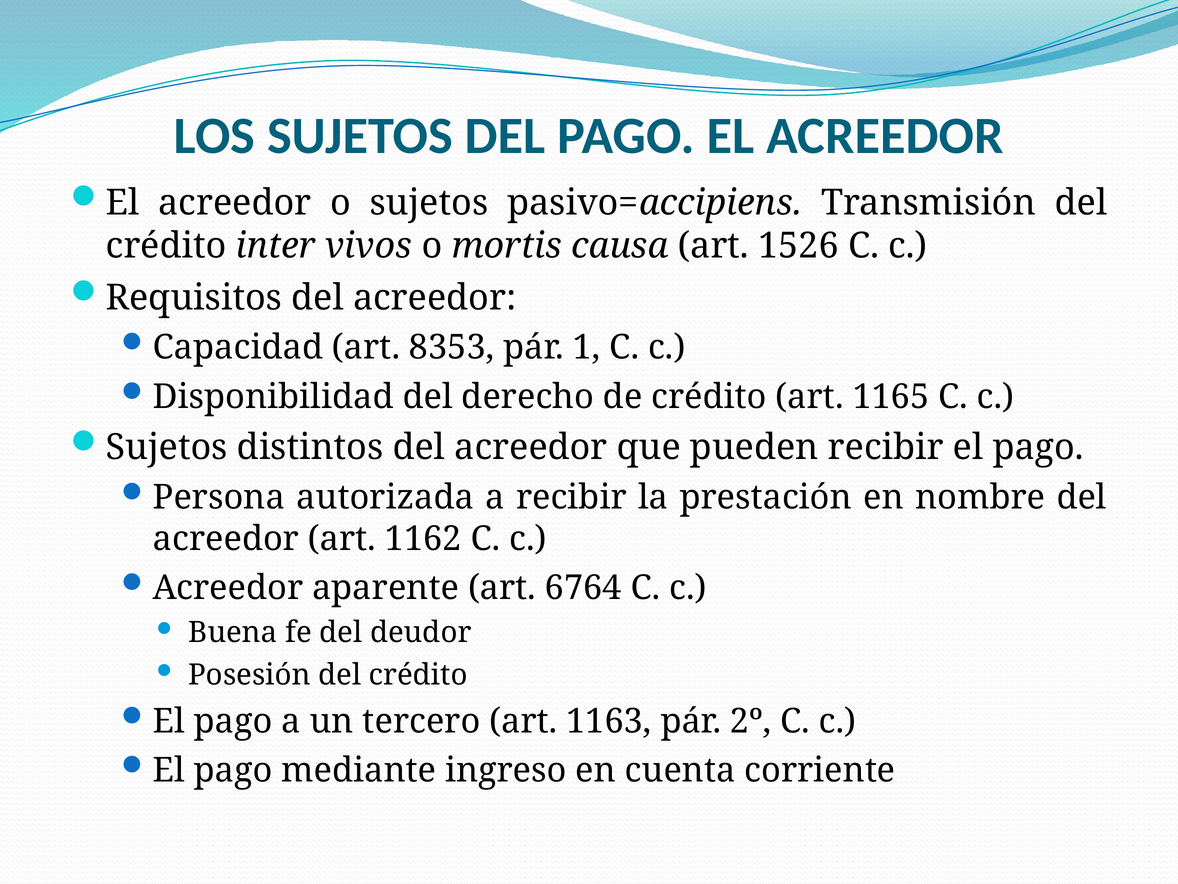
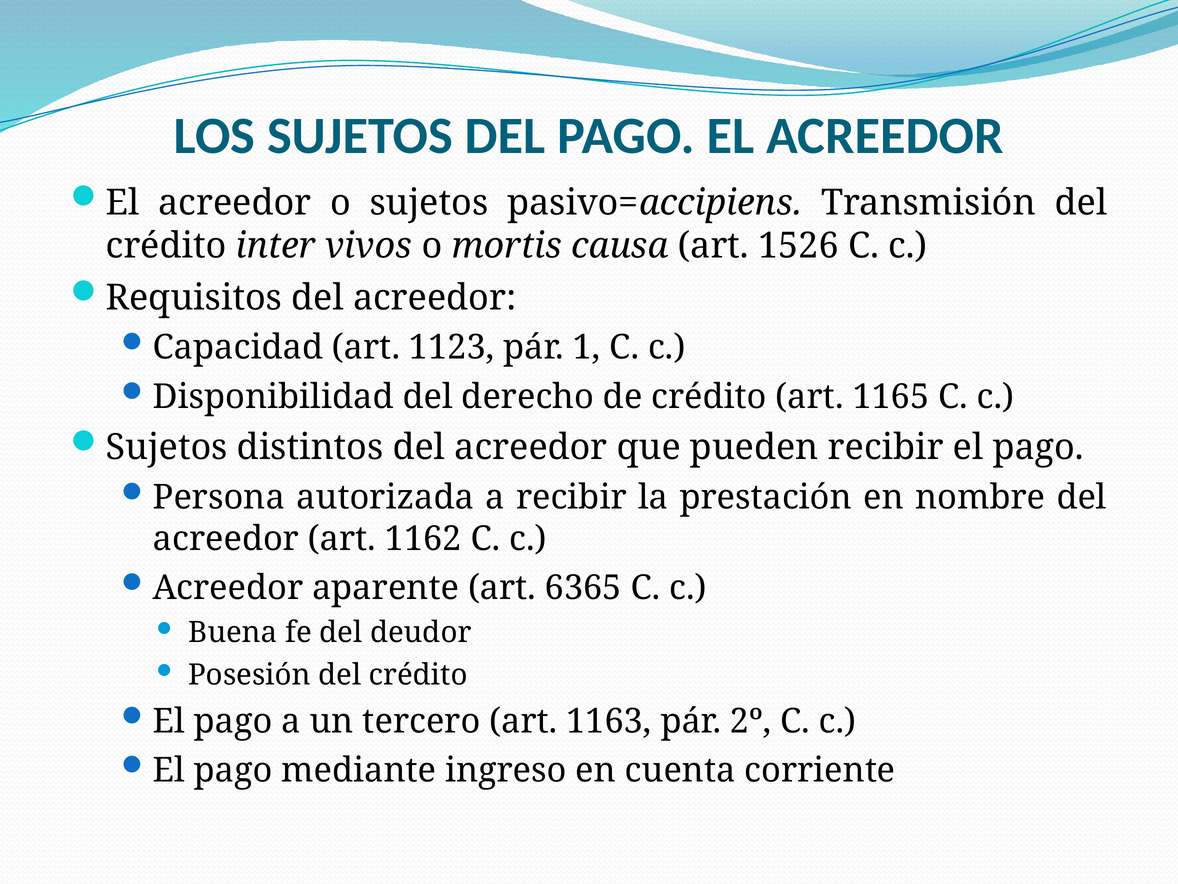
8353: 8353 -> 1123
6764: 6764 -> 6365
